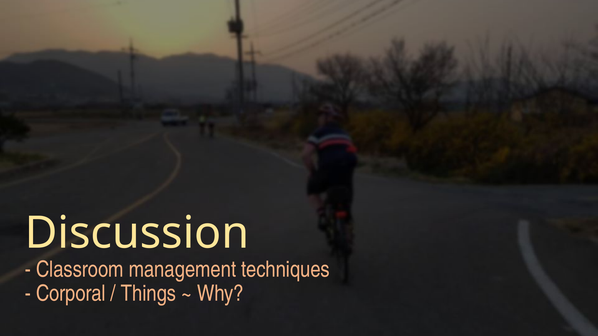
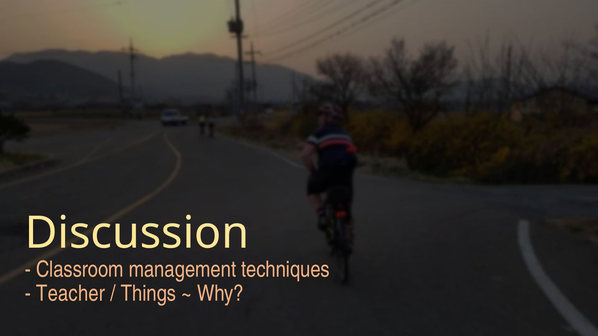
Corporal: Corporal -> Teacher
